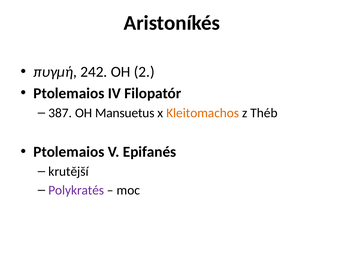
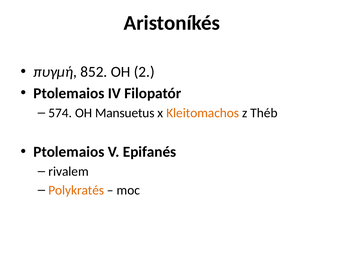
242: 242 -> 852
387: 387 -> 574
krutější: krutější -> rivalem
Polykratés colour: purple -> orange
